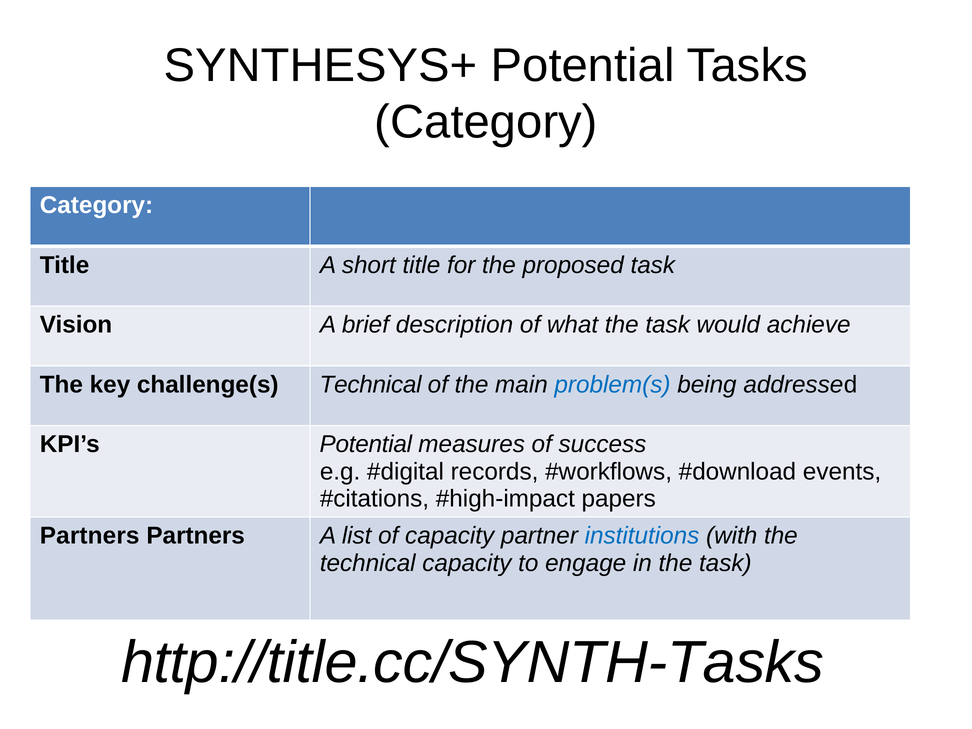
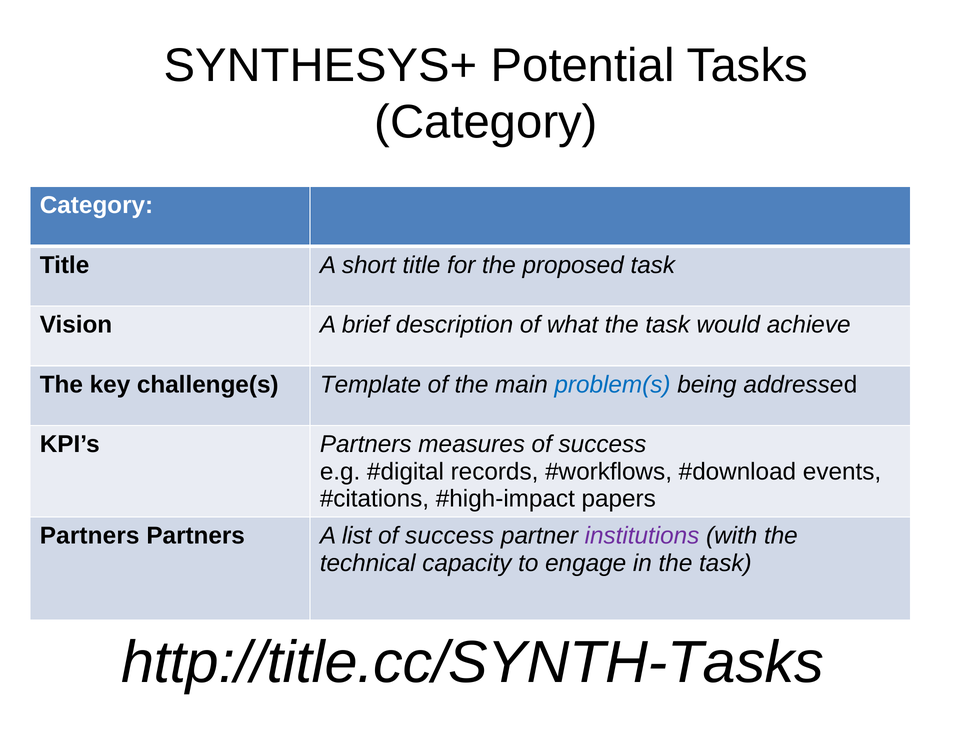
challenge(s Technical: Technical -> Template
KPI’s Potential: Potential -> Partners
list of capacity: capacity -> success
institutions colour: blue -> purple
